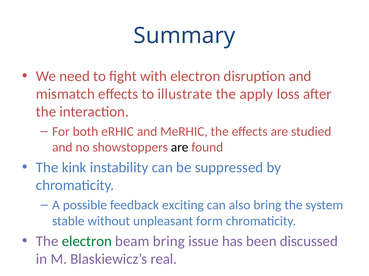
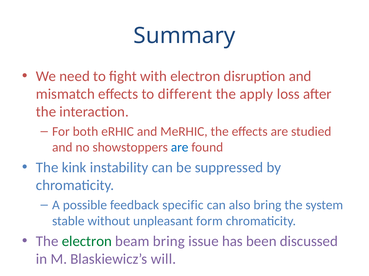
illustrate: illustrate -> different
are at (180, 148) colour: black -> blue
exciting: exciting -> specific
real: real -> will
